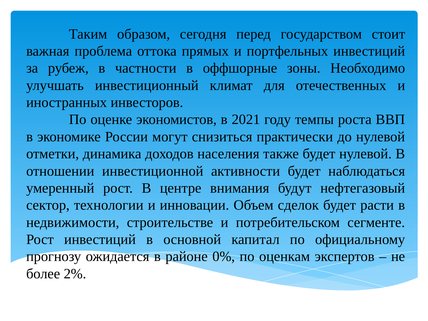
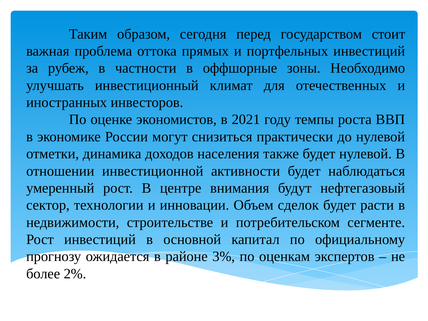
0%: 0% -> 3%
